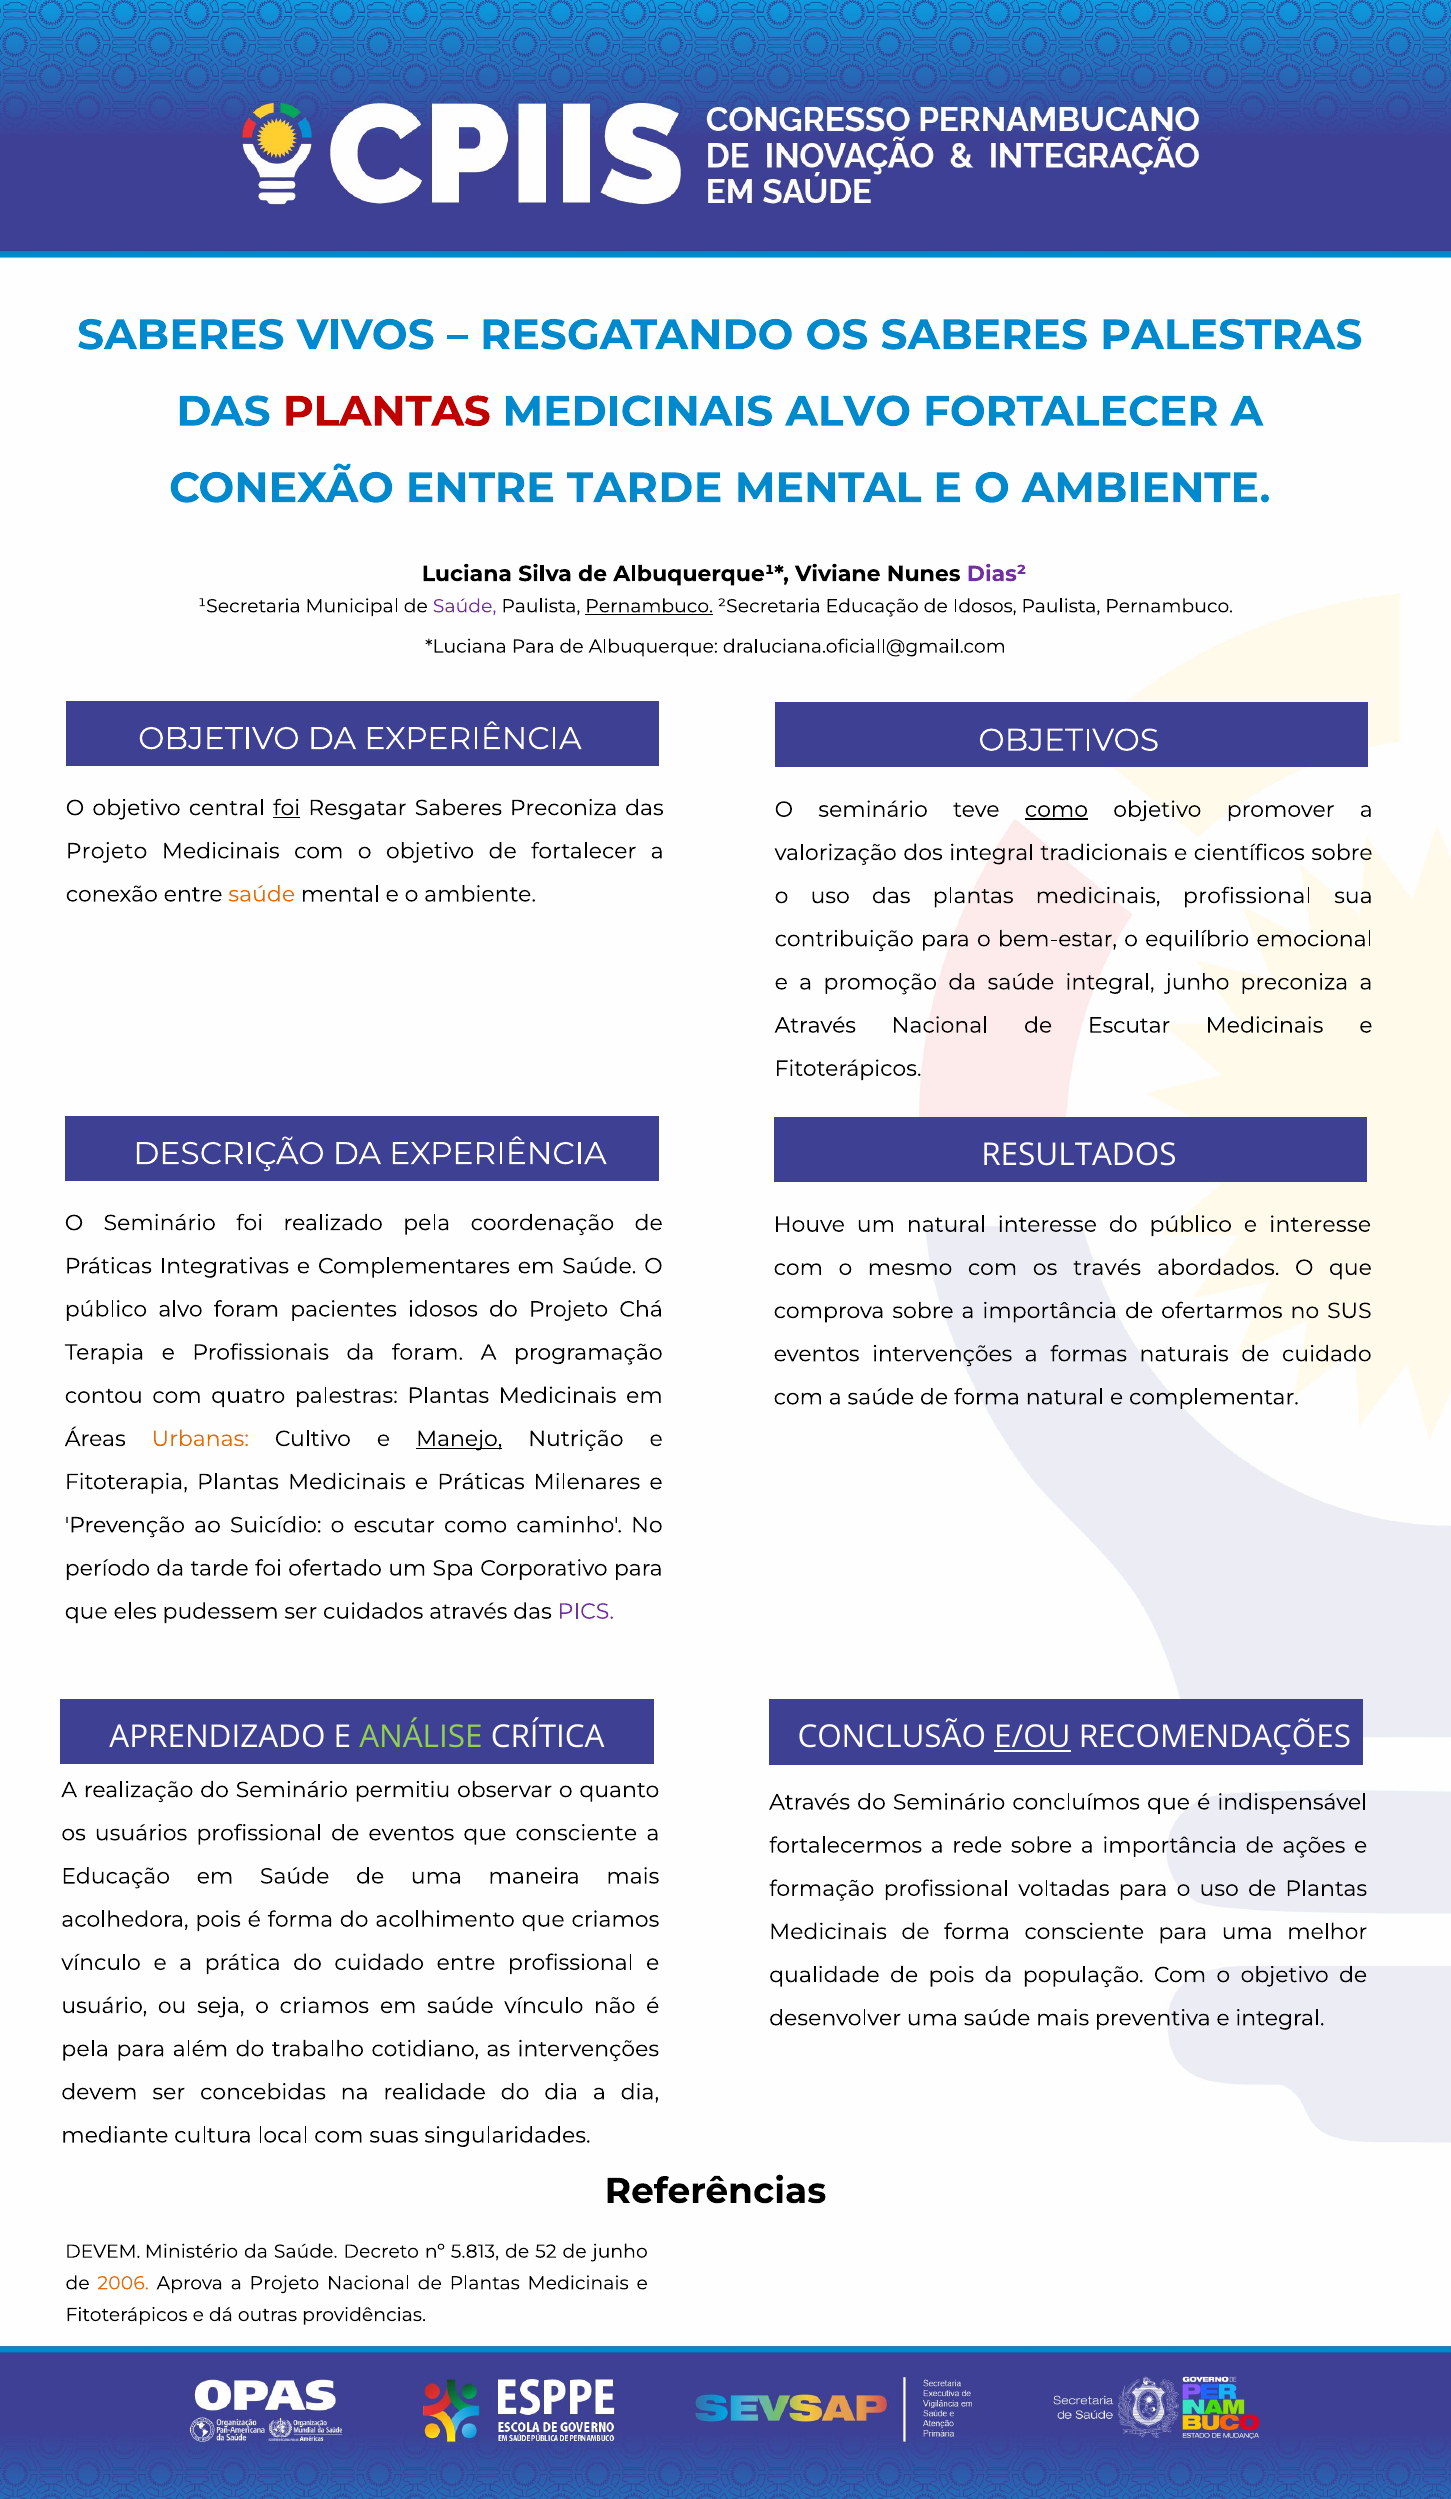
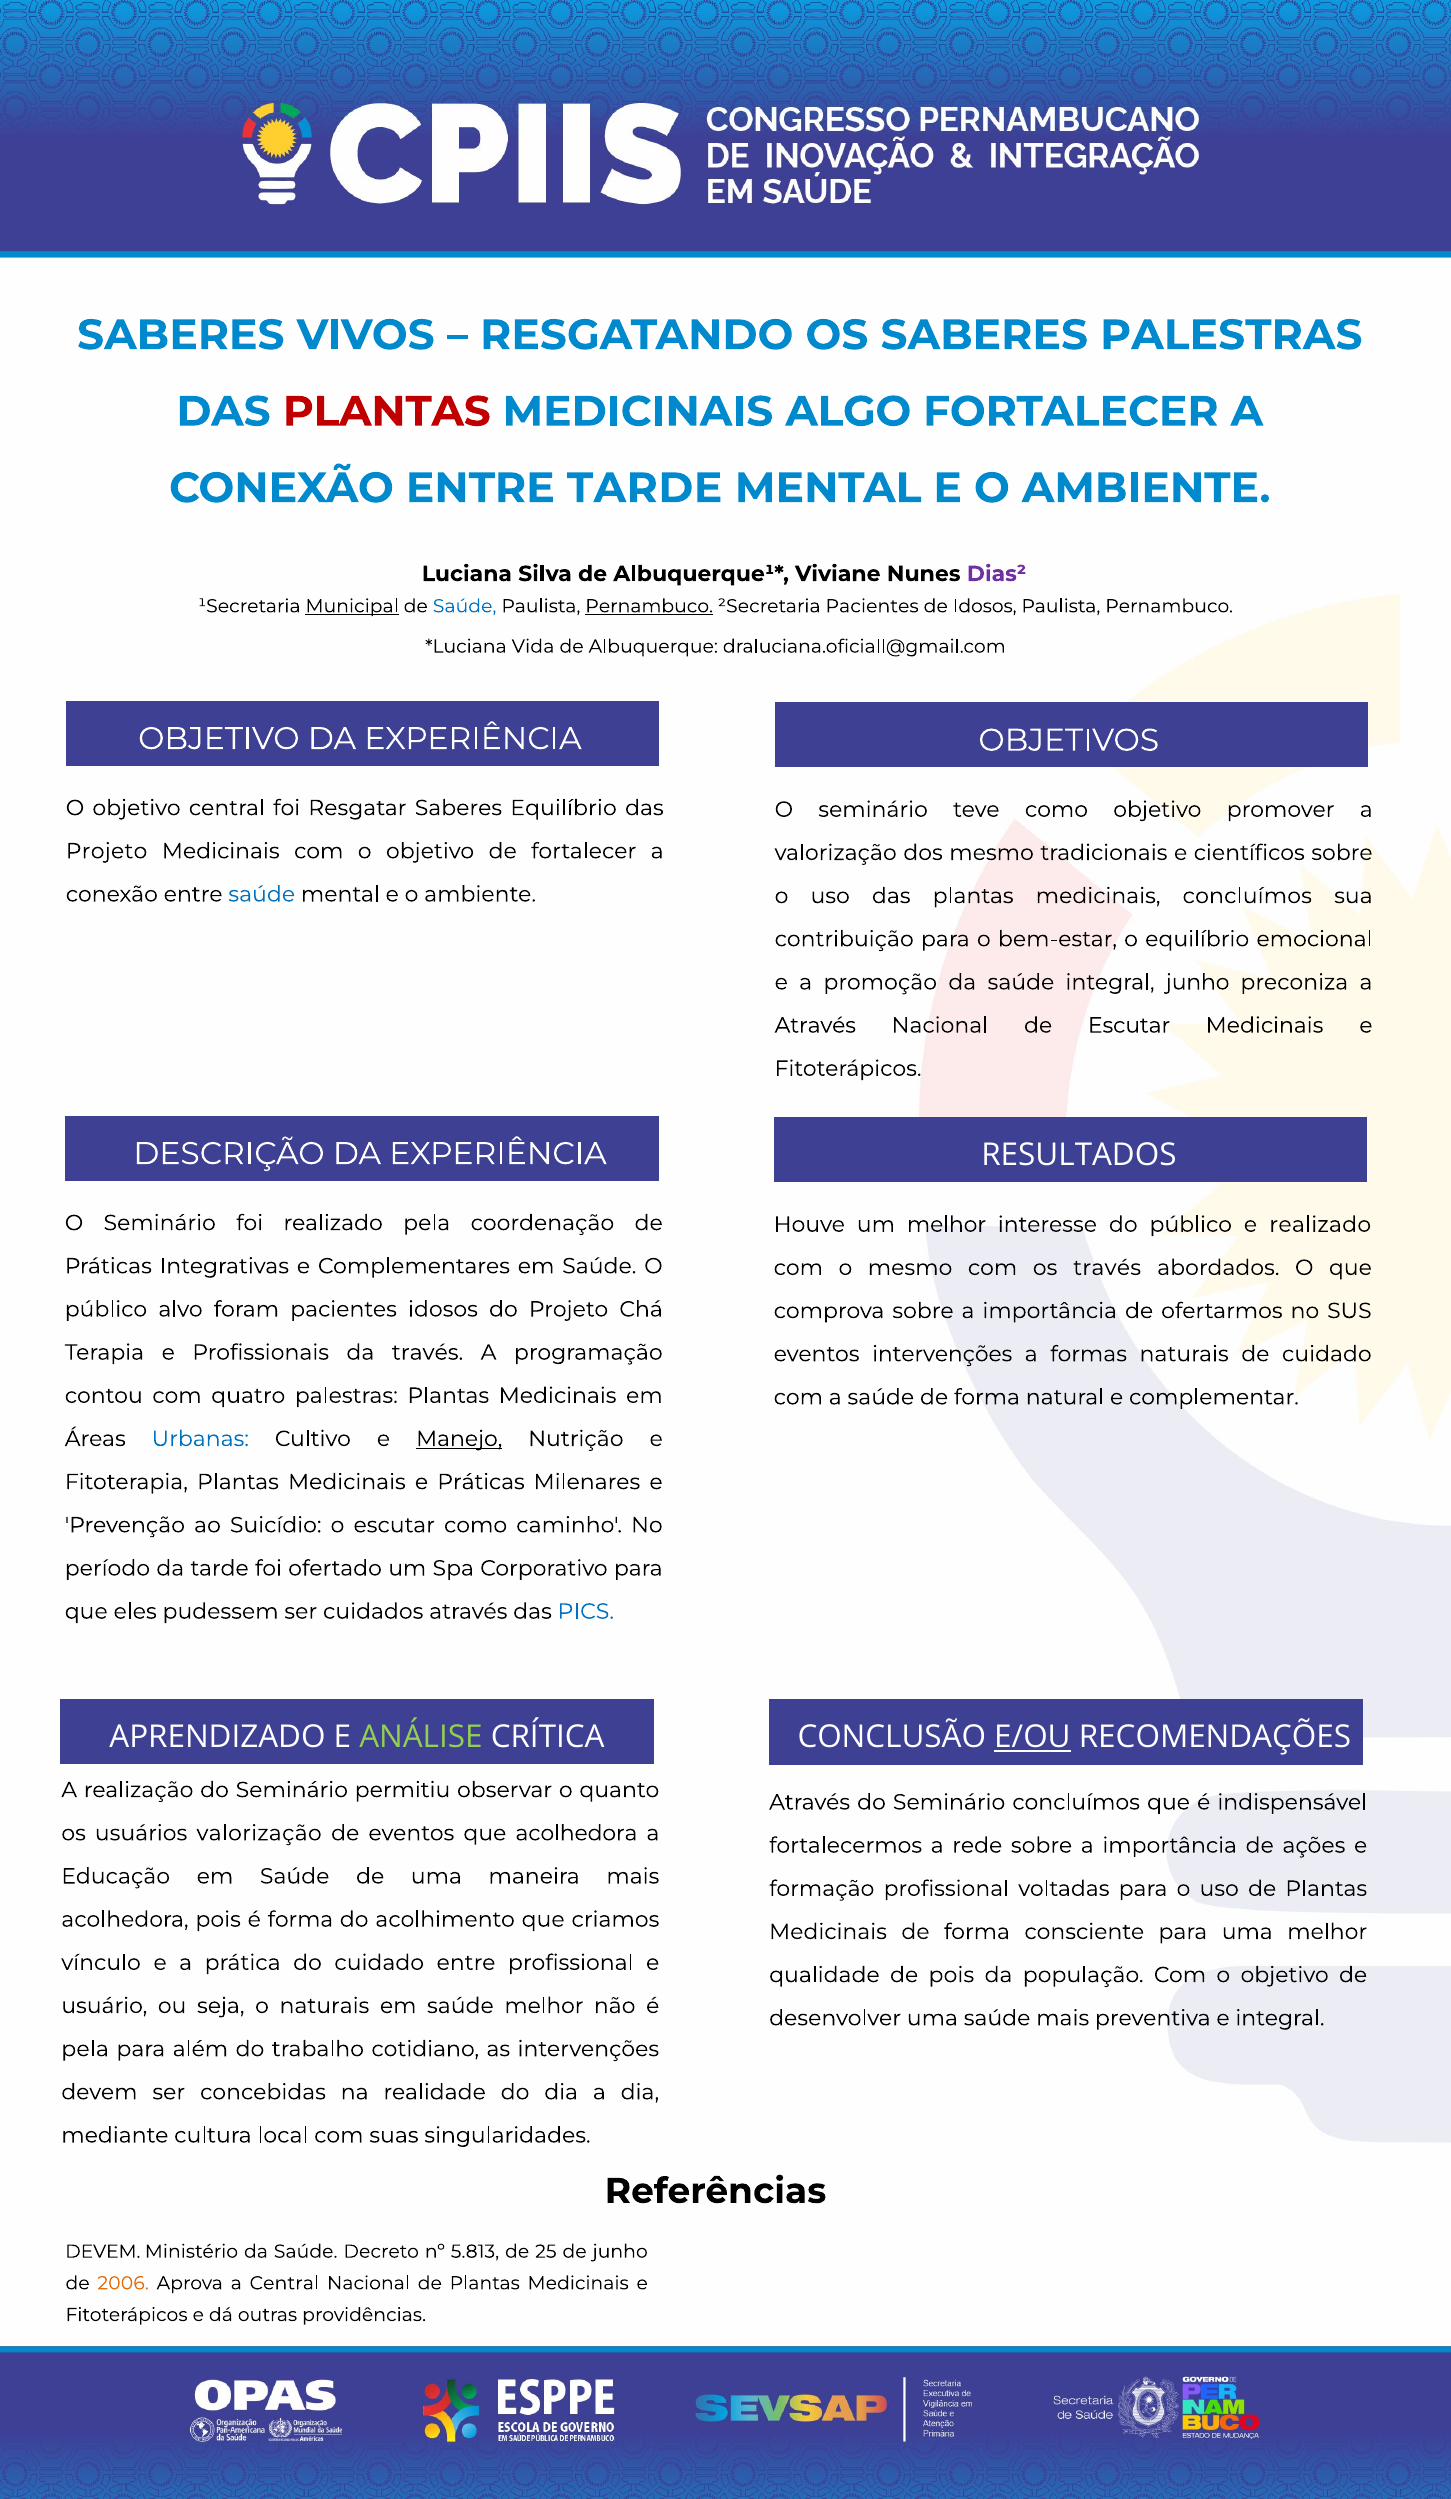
MEDICINAIS ALVO: ALVO -> ALGO
Municipal underline: none -> present
Saúde at (465, 606) colour: purple -> blue
²Secretaria Educação: Educação -> Pacientes
Para at (533, 647): Para -> Vida
foi at (287, 808) underline: present -> none
Saberes Preconiza: Preconiza -> Equilíbrio
como at (1056, 810) underline: present -> none
dos integral: integral -> mesmo
saúde at (262, 895) colour: orange -> blue
medicinais profissional: profissional -> concluímos
um natural: natural -> melhor
e interesse: interesse -> realizado
da foram: foram -> través
Urbanas colour: orange -> blue
PICS colour: purple -> blue
usuários profissional: profissional -> valorização
que consciente: consciente -> acolhedora
o criamos: criamos -> naturais
saúde vínculo: vínculo -> melhor
52: 52 -> 25
a Projeto: Projeto -> Central
